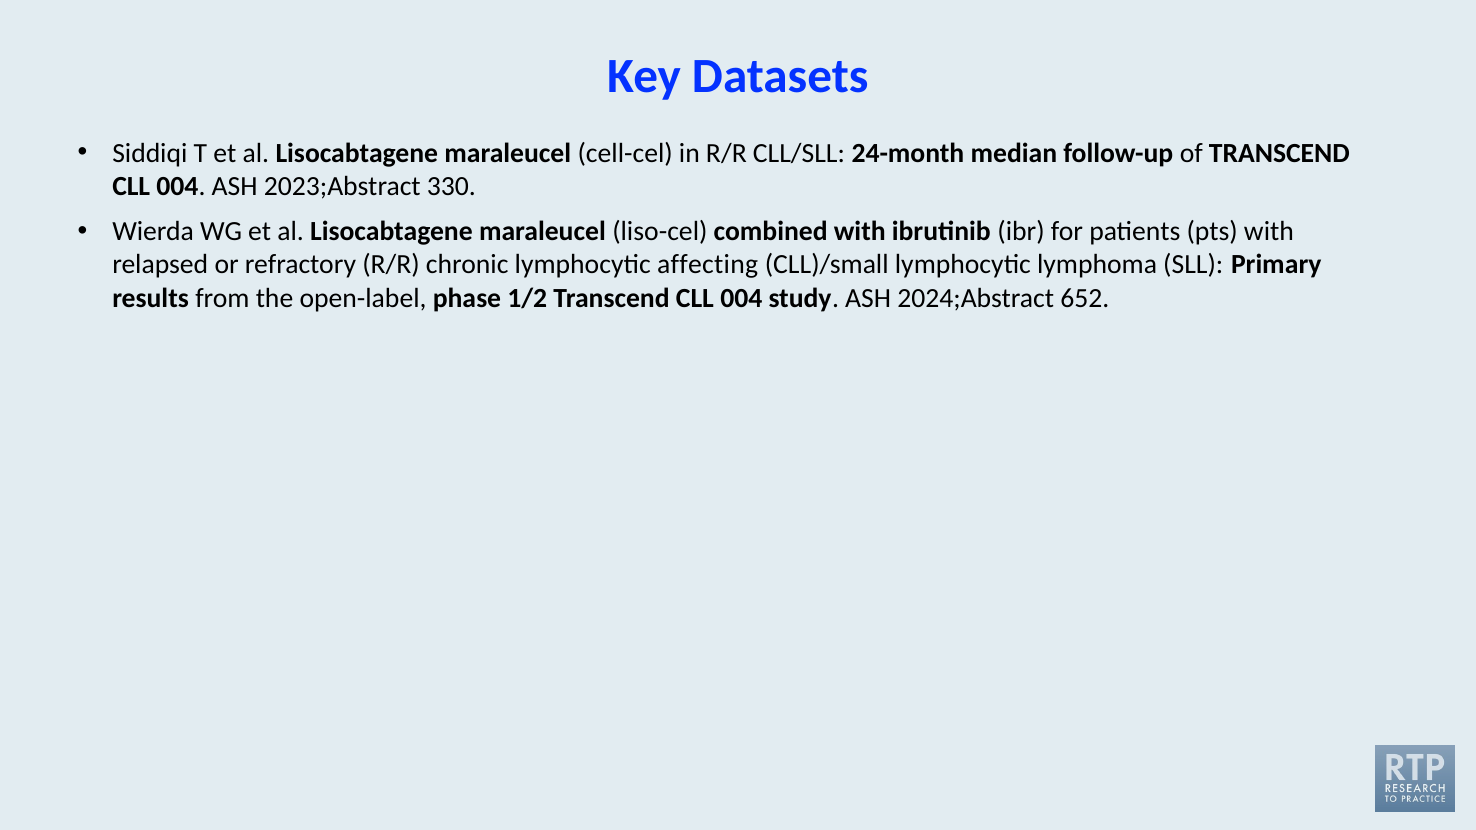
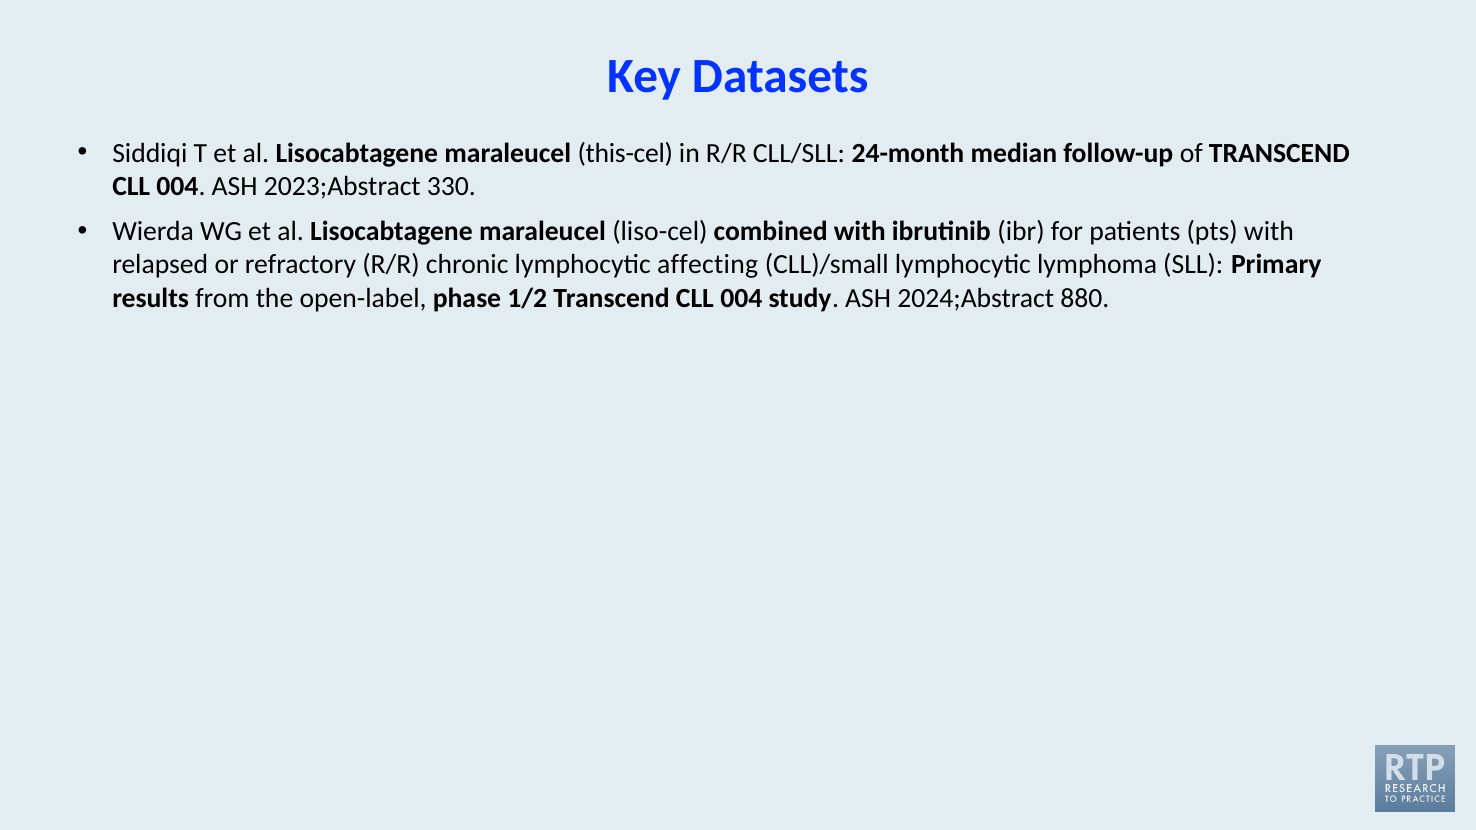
cell-cel: cell-cel -> this-cel
652: 652 -> 880
